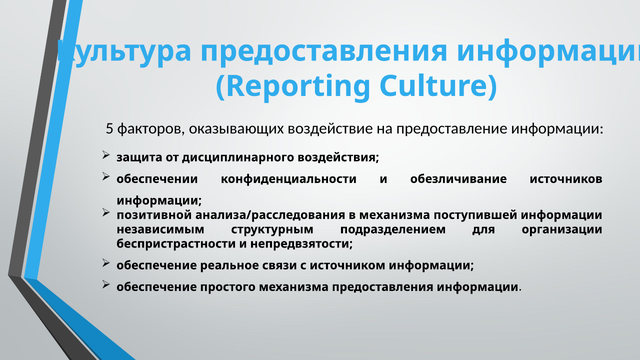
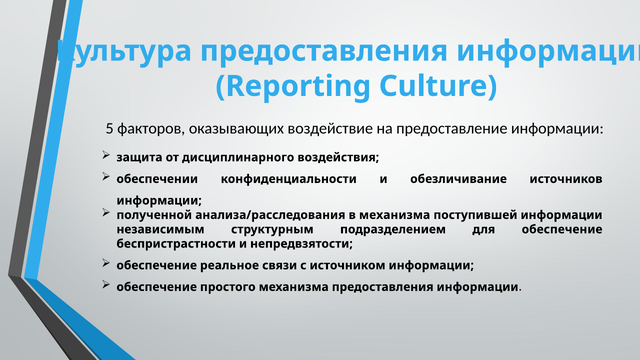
позитивной: позитивной -> полученной
для организации: организации -> обеспечение
